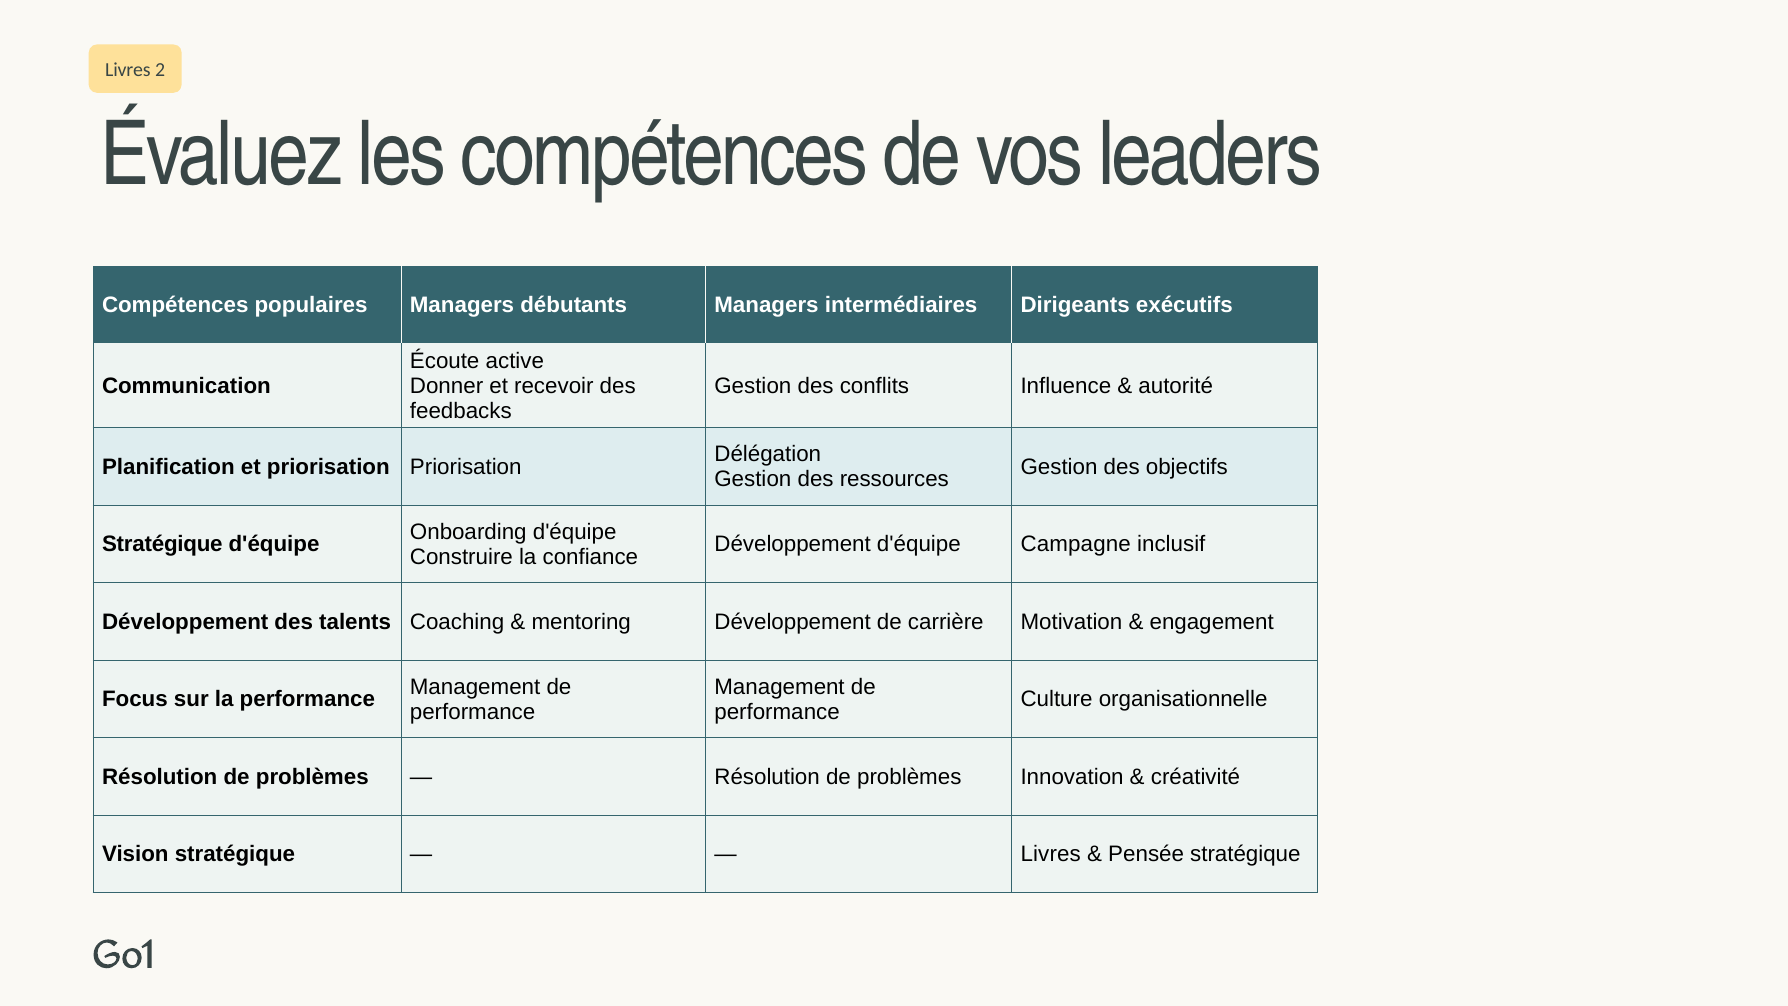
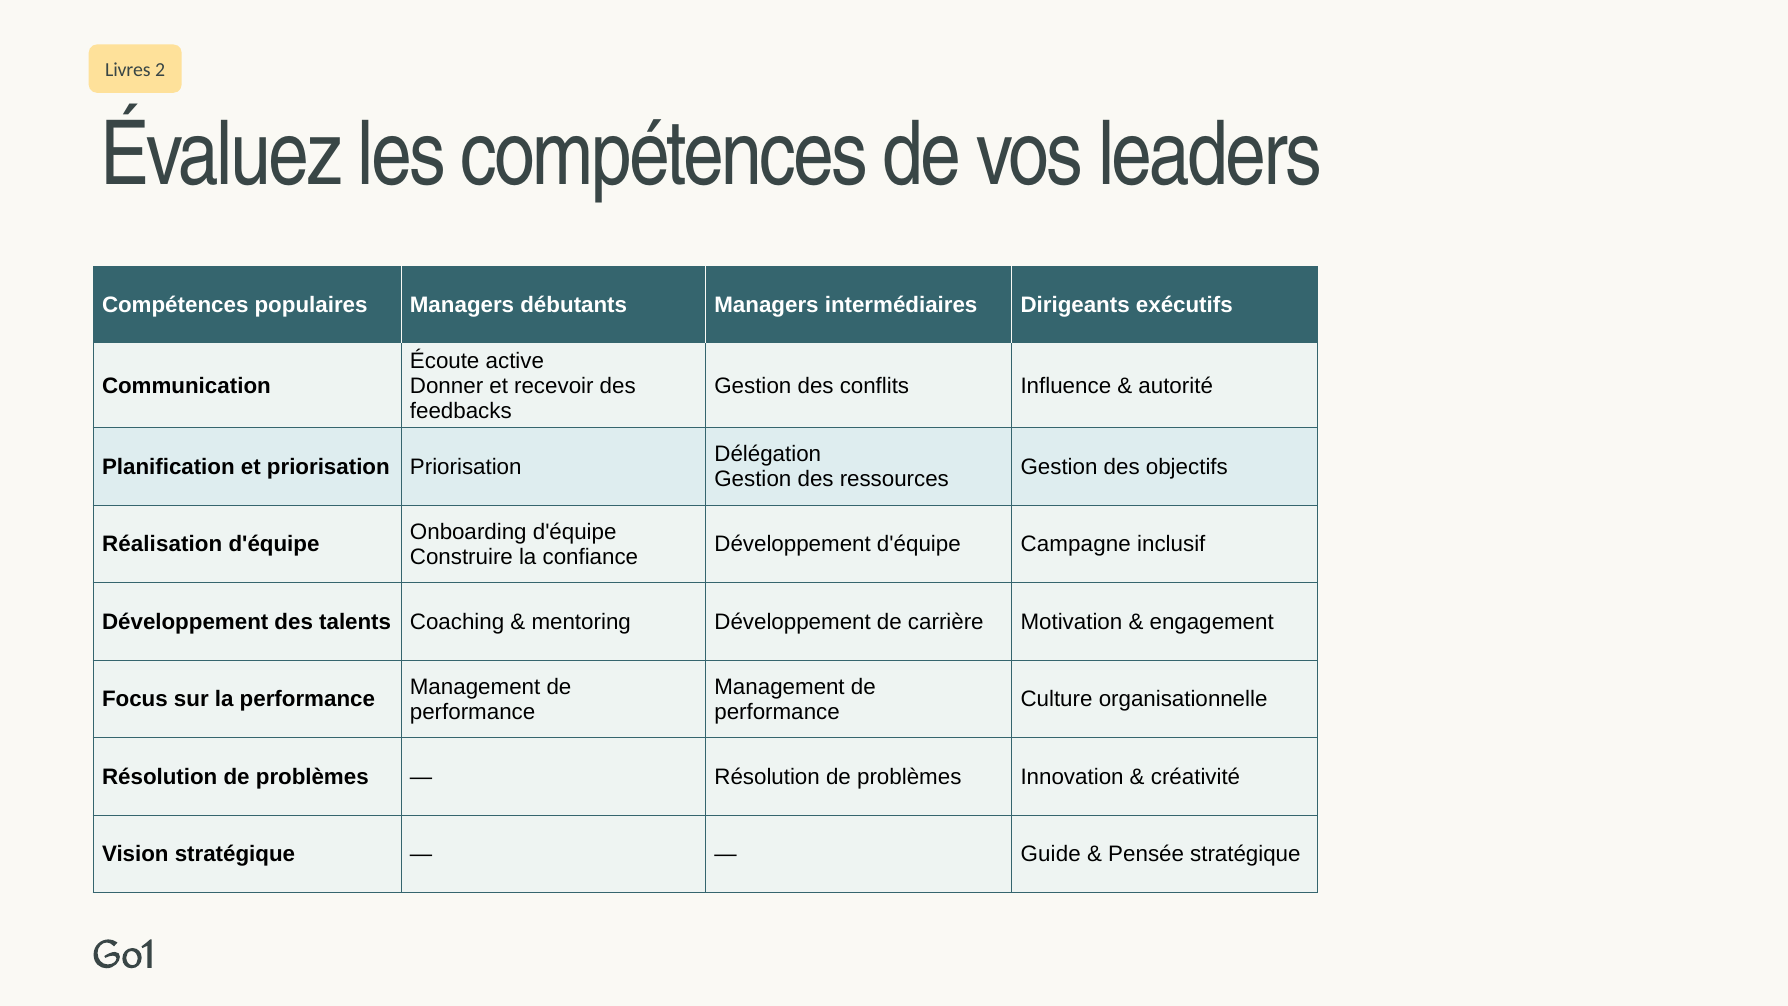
Stratégique at (162, 544): Stratégique -> Réalisation
Livres at (1051, 854): Livres -> Guide
